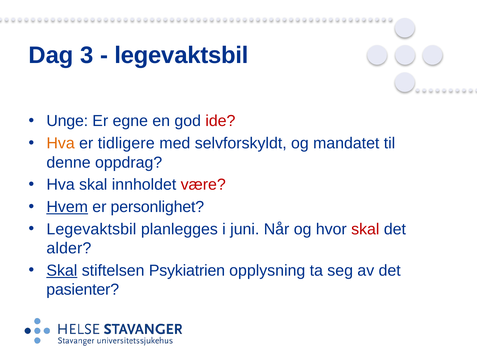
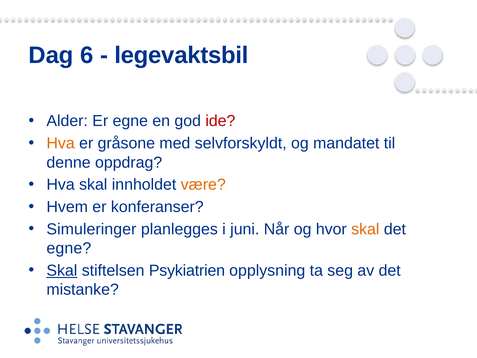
3: 3 -> 6
Unge: Unge -> Alder
tidligere: tidligere -> gråsone
være colour: red -> orange
Hvem underline: present -> none
personlighet: personlighet -> konferanser
Legevaktsbil at (91, 229): Legevaktsbil -> Simuleringer
skal at (365, 229) colour: red -> orange
alder at (69, 248): alder -> egne
pasienter: pasienter -> mistanke
